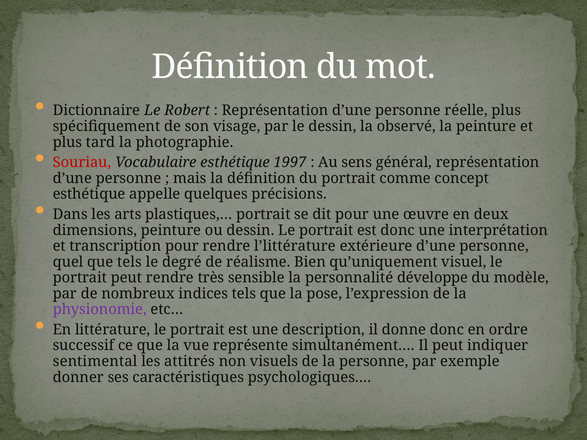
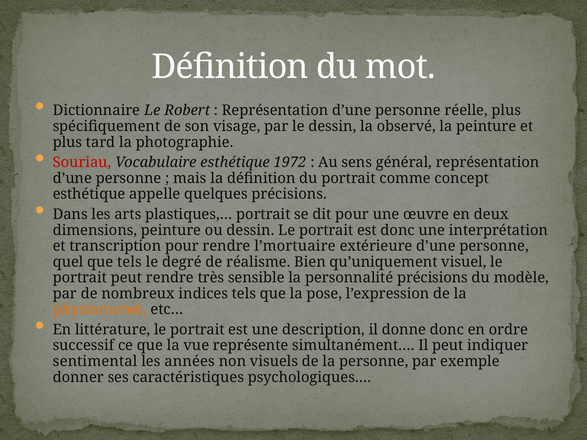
1997: 1997 -> 1972
l’littérature: l’littérature -> l’mortuaire
personnalité développe: développe -> précisions
physionomie colour: purple -> orange
attitrés: attitrés -> années
